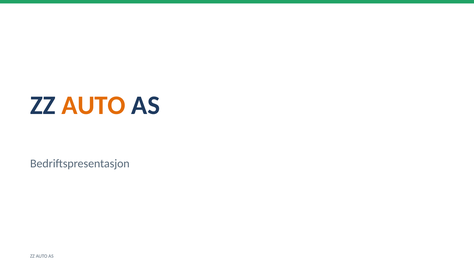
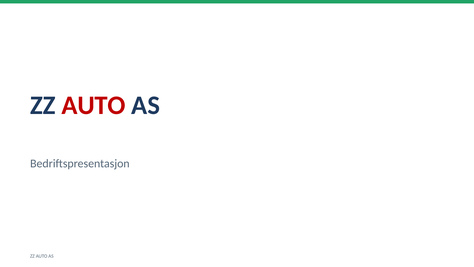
AUTO at (94, 105) colour: orange -> red
